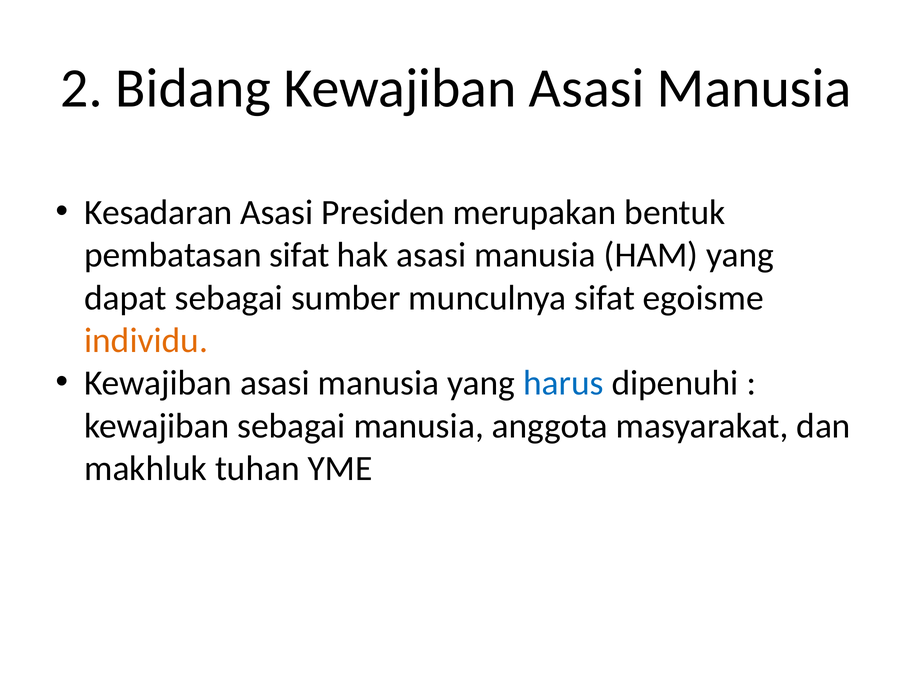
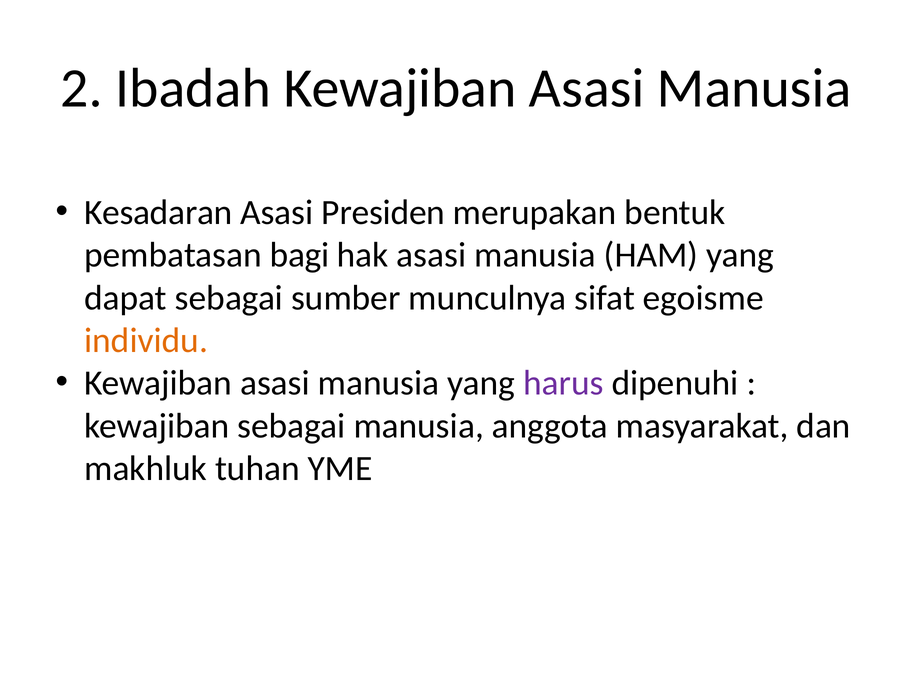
Bidang: Bidang -> Ibadah
pembatasan sifat: sifat -> bagi
harus colour: blue -> purple
